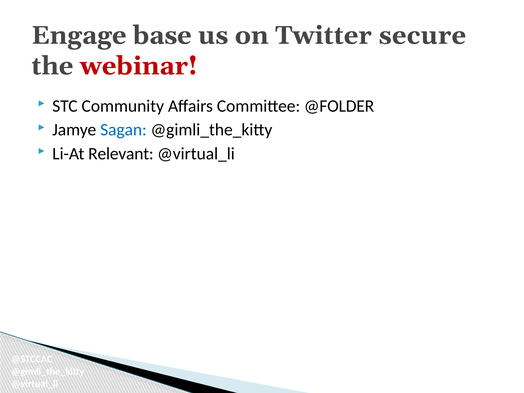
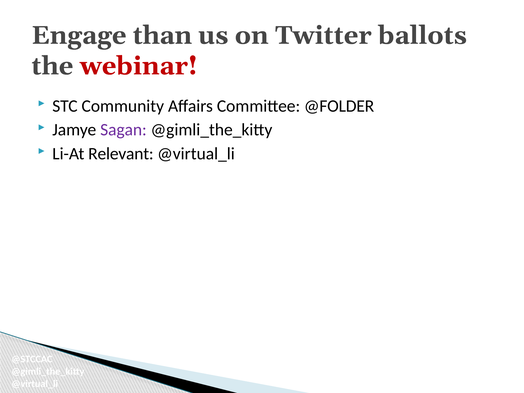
base: base -> than
secure: secure -> ballots
Sagan colour: blue -> purple
